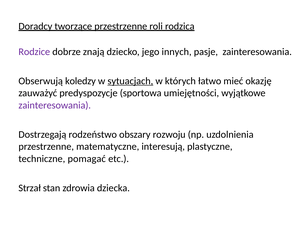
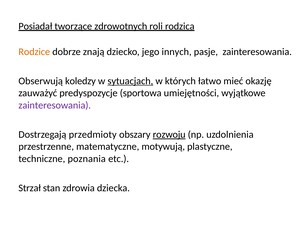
Doradcy: Doradcy -> Posiadał
tworzące przestrzenne: przestrzenne -> zdrowotnych
Rodzice colour: purple -> orange
rodzeństwo: rodzeństwo -> przedmioty
rozwoju underline: none -> present
interesują: interesują -> motywują
pomagać: pomagać -> poznania
